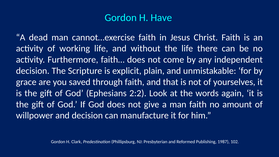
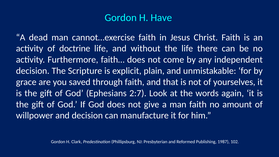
working: working -> doctrine
2:2: 2:2 -> 2:7
